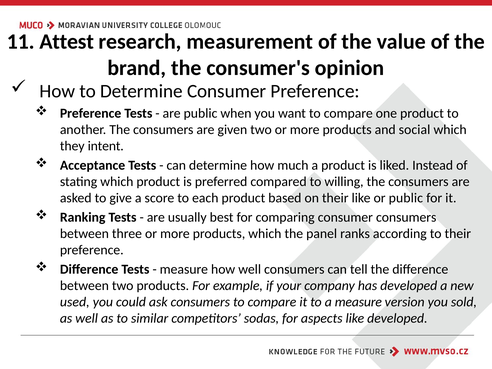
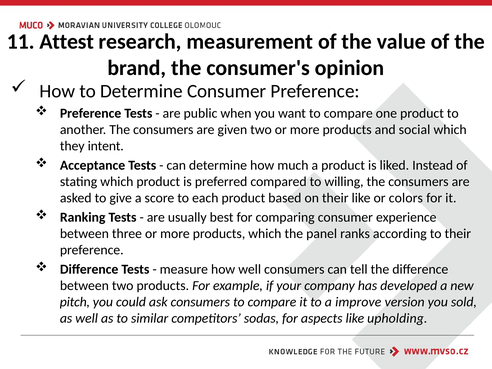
or public: public -> colors
consumer consumers: consumers -> experience
used: used -> pitch
a measure: measure -> improve
like developed: developed -> upholding
